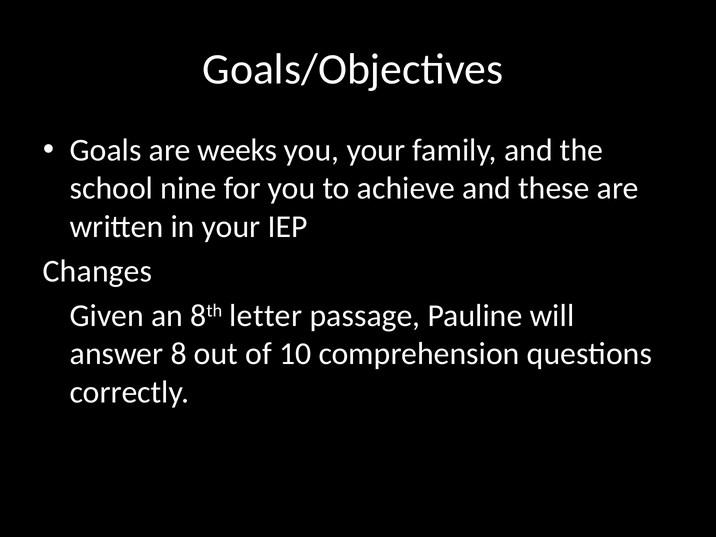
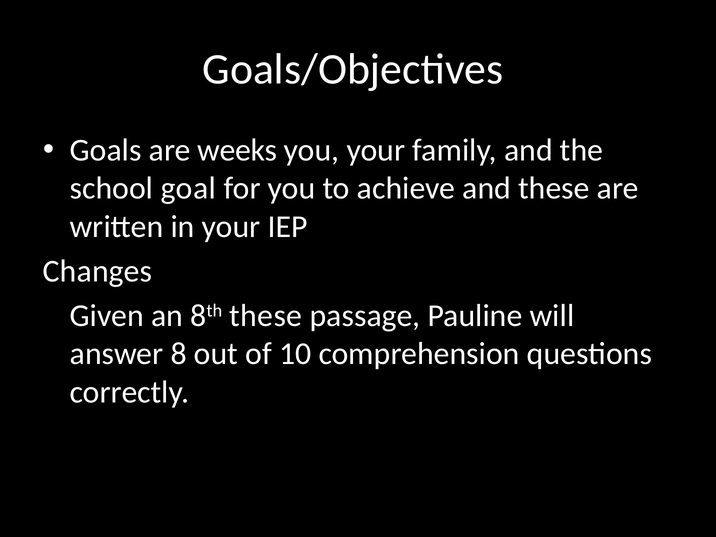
nine: nine -> goal
8th letter: letter -> these
